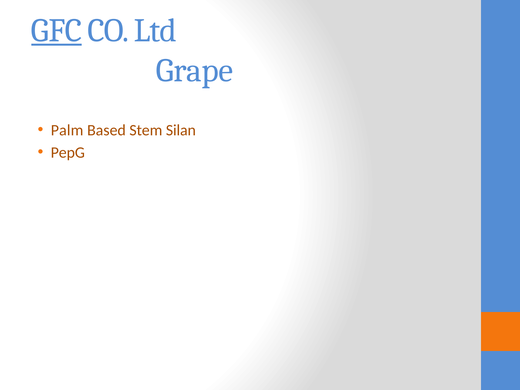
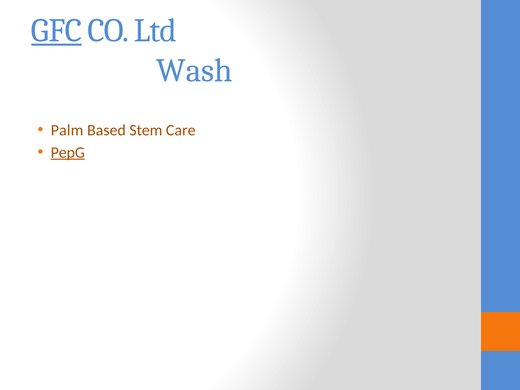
Grape: Grape -> Wash
Silan: Silan -> Care
PepG underline: none -> present
